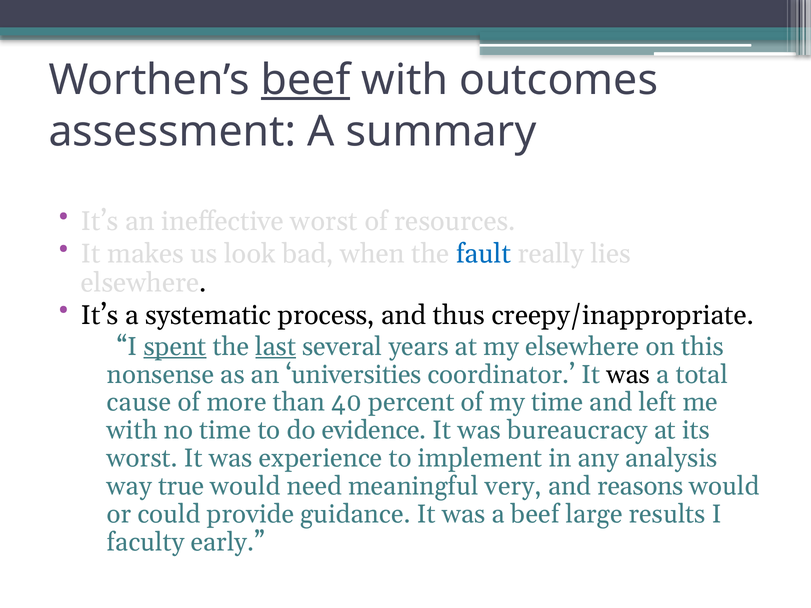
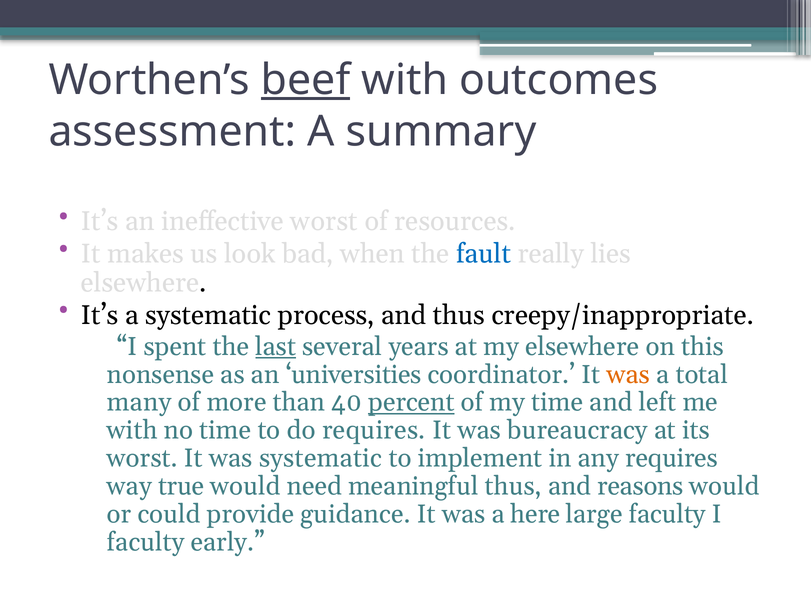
spent underline: present -> none
was at (628, 375) colour: black -> orange
cause: cause -> many
percent underline: none -> present
do evidence: evidence -> requires
was experience: experience -> systematic
any analysis: analysis -> requires
meaningful very: very -> thus
a beef: beef -> here
large results: results -> faculty
